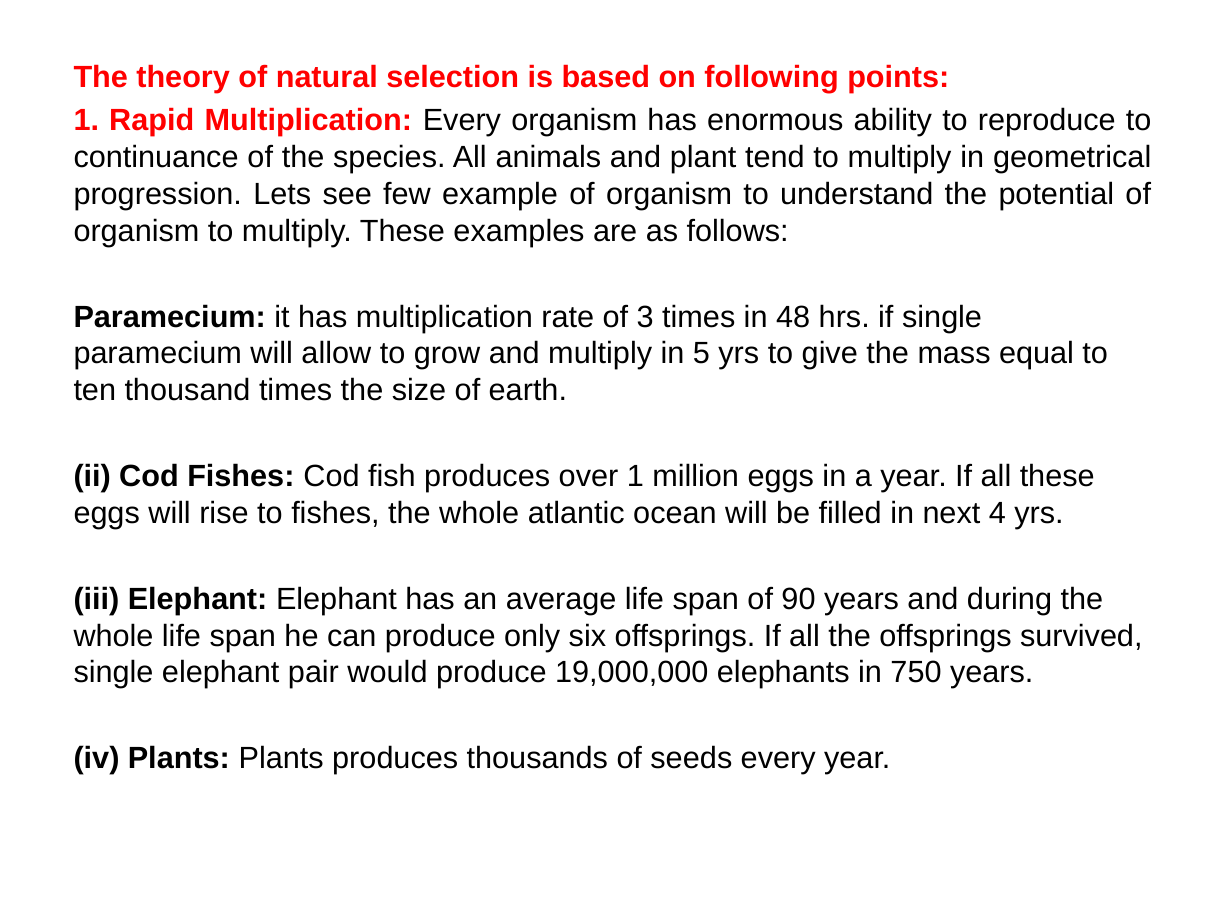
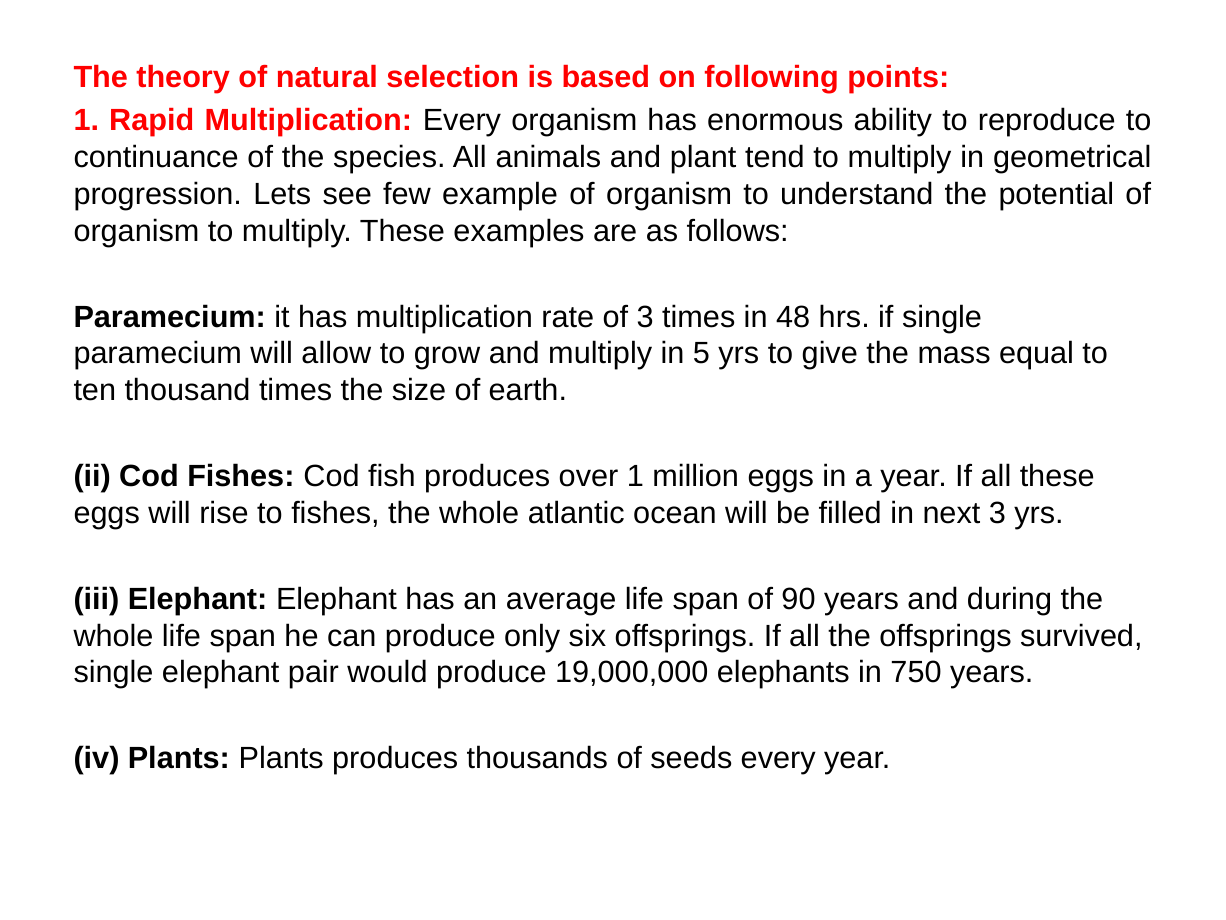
next 4: 4 -> 3
